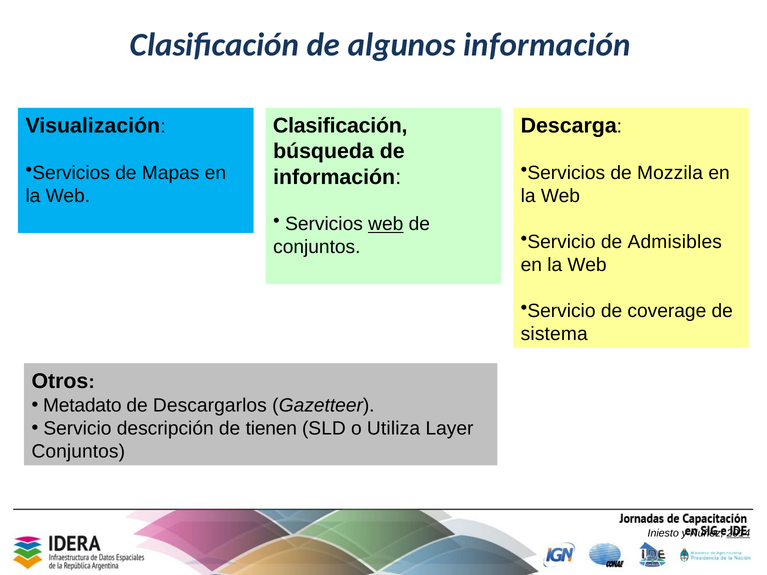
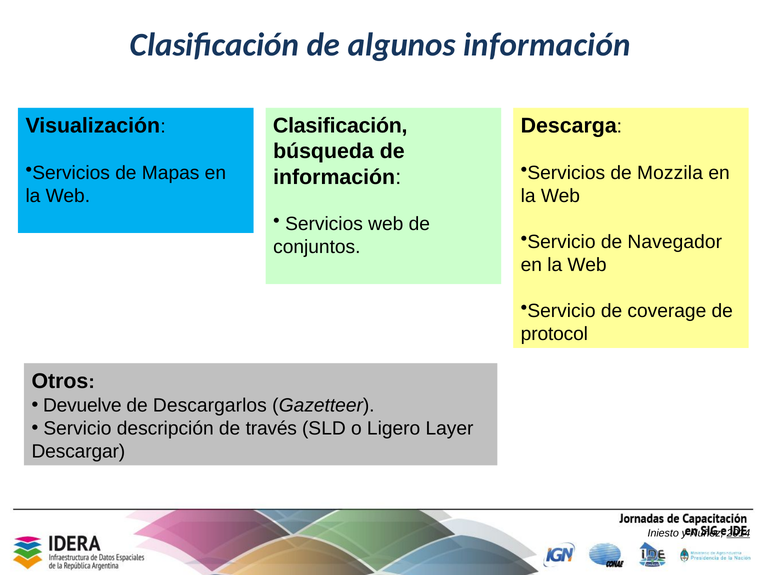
web at (386, 224) underline: present -> none
Admisibles: Admisibles -> Navegador
sistema: sistema -> protocol
Metadato: Metadato -> Devuelve
tienen: tienen -> través
Utiliza: Utiliza -> Ligero
Conjuntos at (78, 452): Conjuntos -> Descargar
